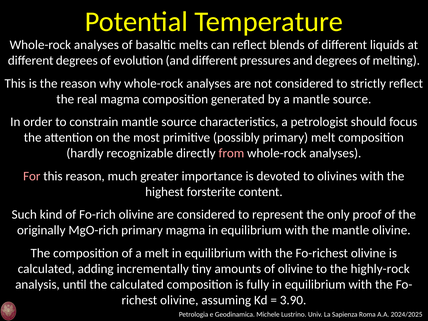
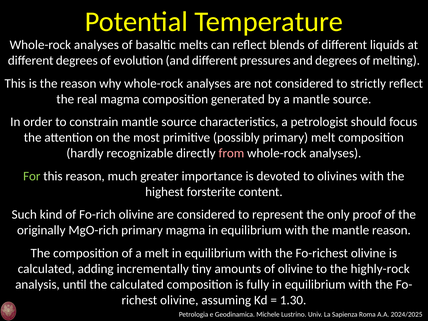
For colour: pink -> light green
mantle olivine: olivine -> reason
3.90: 3.90 -> 1.30
